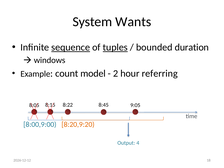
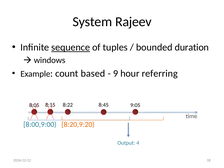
Wants: Wants -> Rajeev
tuples underline: present -> none
model: model -> based
2: 2 -> 9
